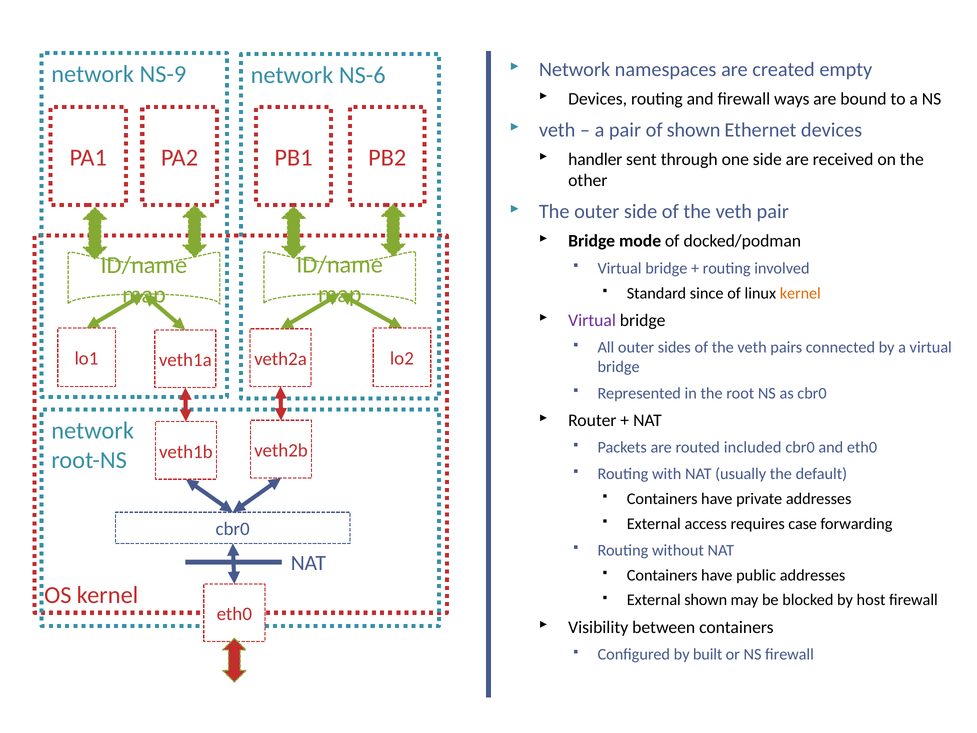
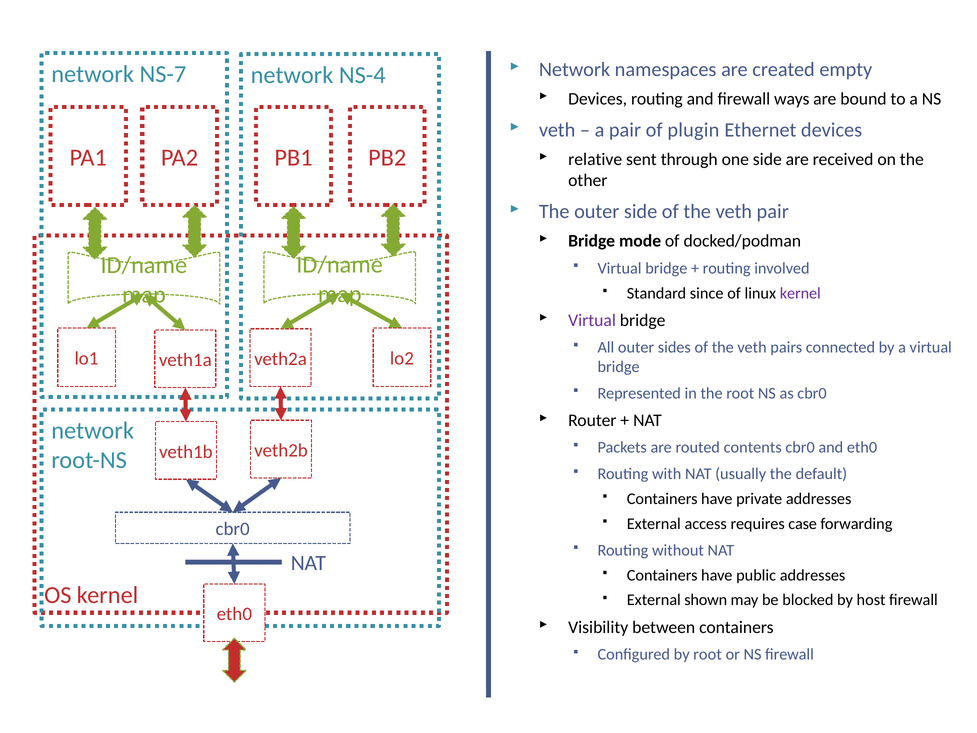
NS-9: NS-9 -> NS-7
NS-6: NS-6 -> NS-4
of shown: shown -> plugin
handler: handler -> relative
kernel at (800, 293) colour: orange -> purple
included: included -> contents
by built: built -> root
